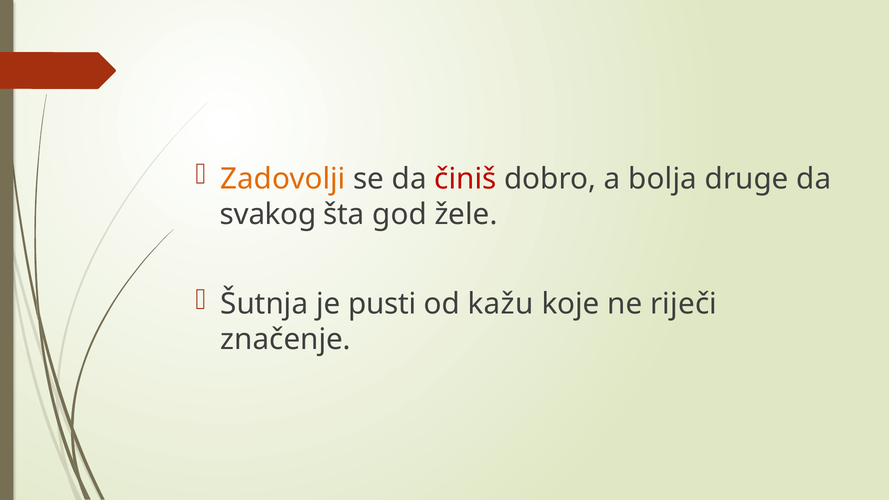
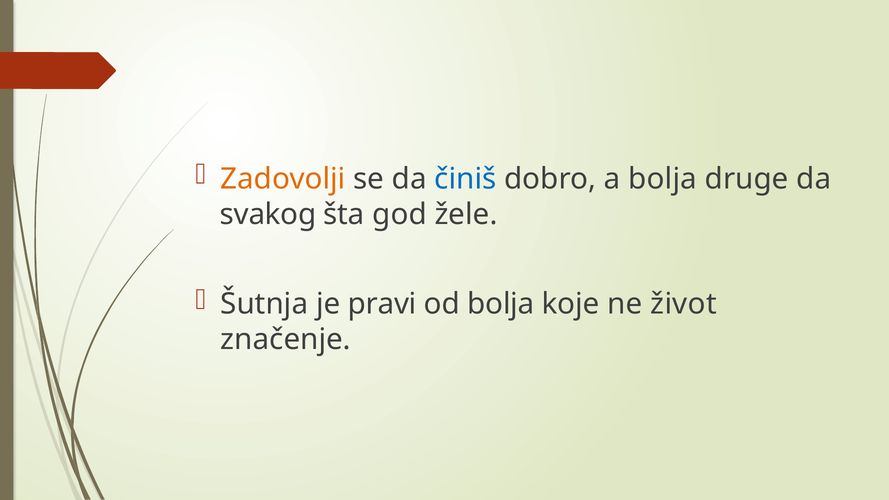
činiš colour: red -> blue
pusti: pusti -> pravi
od kažu: kažu -> bolja
riječi: riječi -> život
